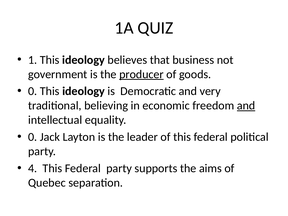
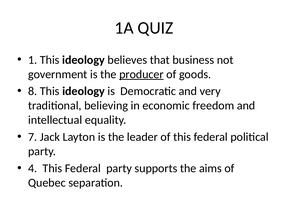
0 at (33, 91): 0 -> 8
and at (246, 106) underline: present -> none
0 at (33, 137): 0 -> 7
